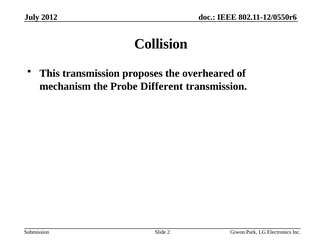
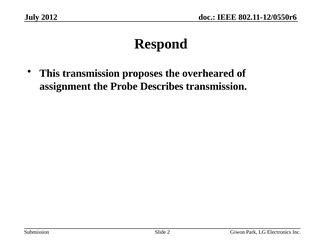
Collision: Collision -> Respond
mechanism: mechanism -> assignment
Different: Different -> Describes
